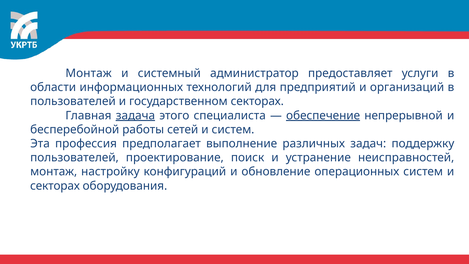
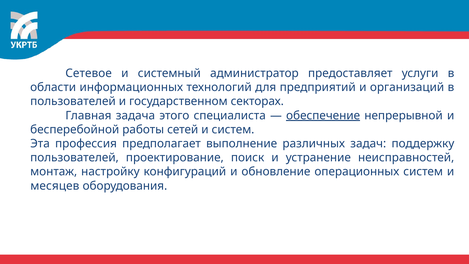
Монтаж at (89, 73): Монтаж -> Сетевое
задача underline: present -> none
секторах at (55, 186): секторах -> месяцев
